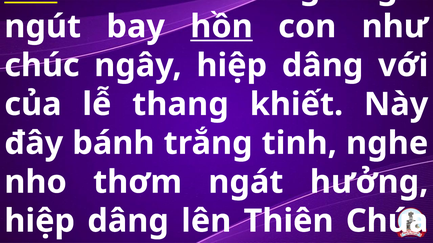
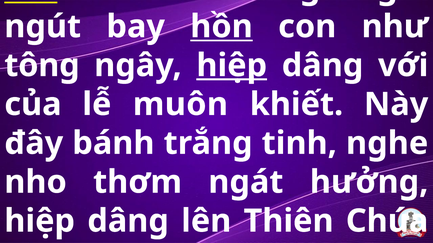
chúc: chúc -> tông
hiệp at (232, 66) underline: none -> present
thang: thang -> muôn
